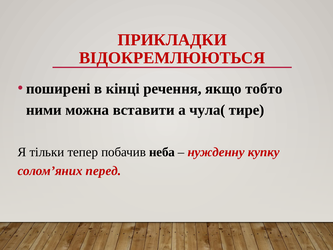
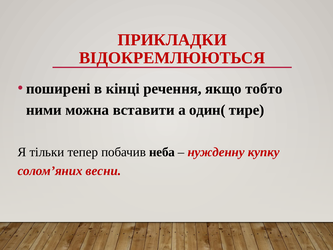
чула(: чула( -> один(
перед: перед -> весни
